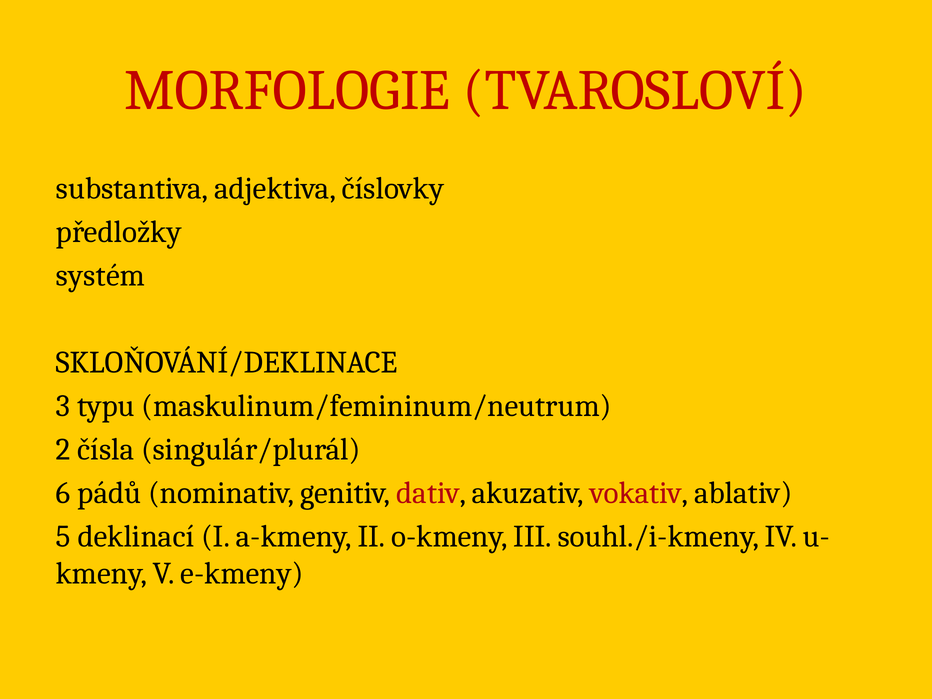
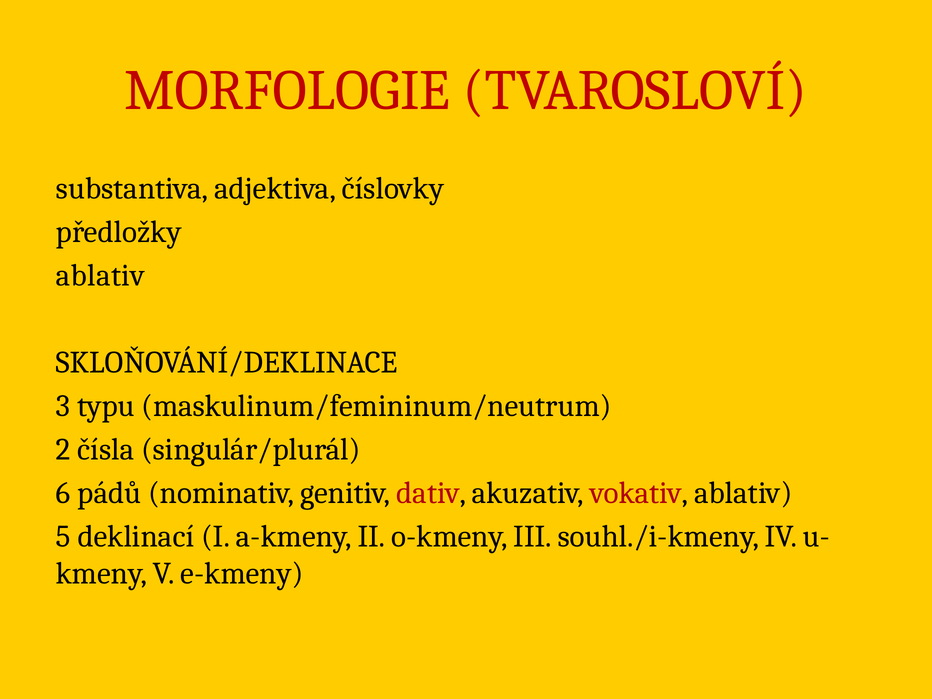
systém at (101, 276): systém -> ablativ
